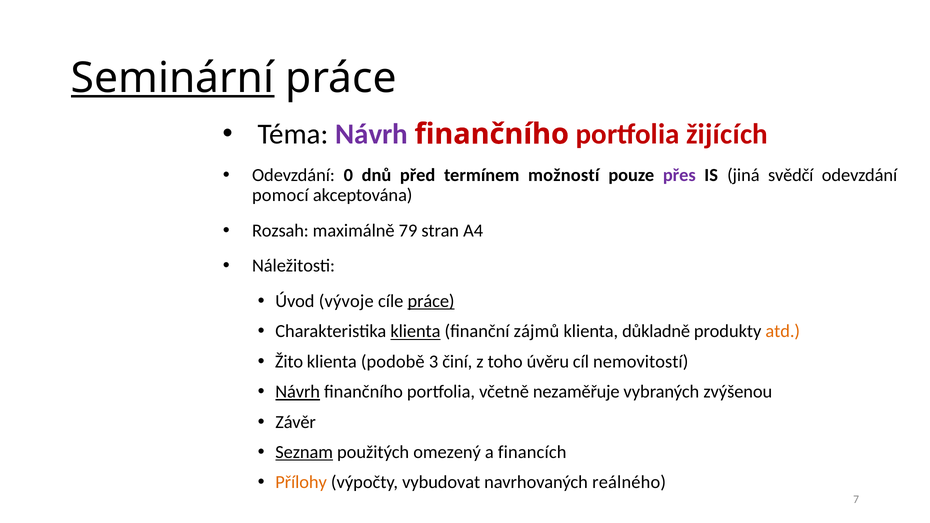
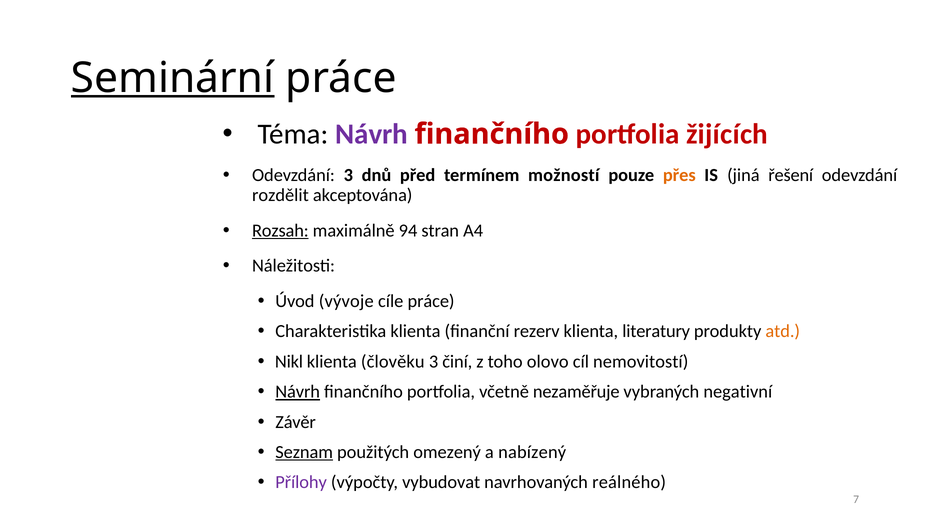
Odevzdání 0: 0 -> 3
přes colour: purple -> orange
svědčí: svědčí -> řešení
pomocí: pomocí -> rozdělit
Rozsah underline: none -> present
79: 79 -> 94
práce at (431, 301) underline: present -> none
klienta at (415, 331) underline: present -> none
zájmů: zájmů -> rezerv
důkladně: důkladně -> literatury
Žito: Žito -> Nikl
podobě: podobě -> člověku
úvěru: úvěru -> olovo
zvýšenou: zvýšenou -> negativní
financích: financích -> nabízený
Přílohy colour: orange -> purple
